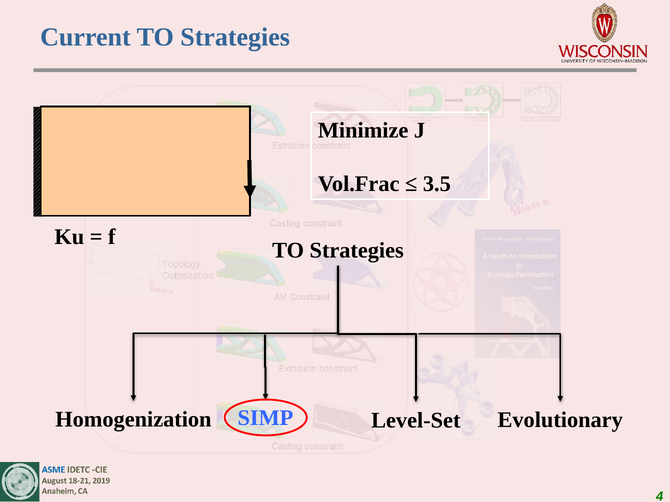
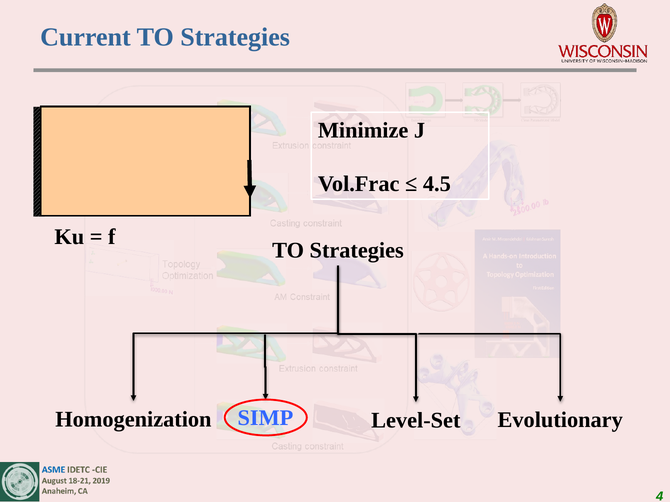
3.5: 3.5 -> 4.5
